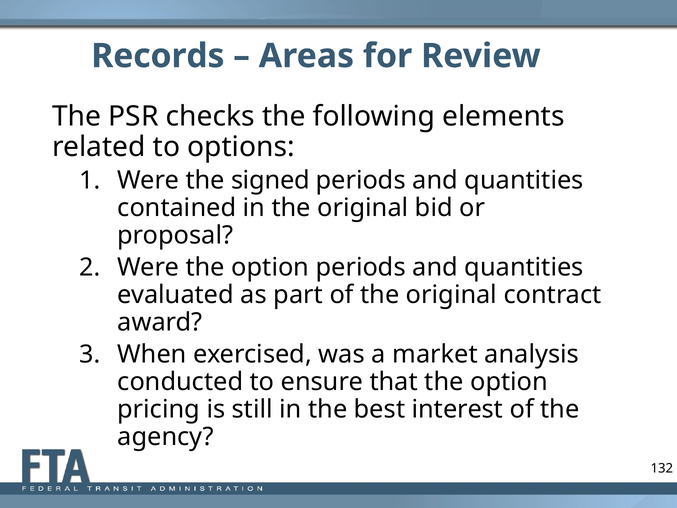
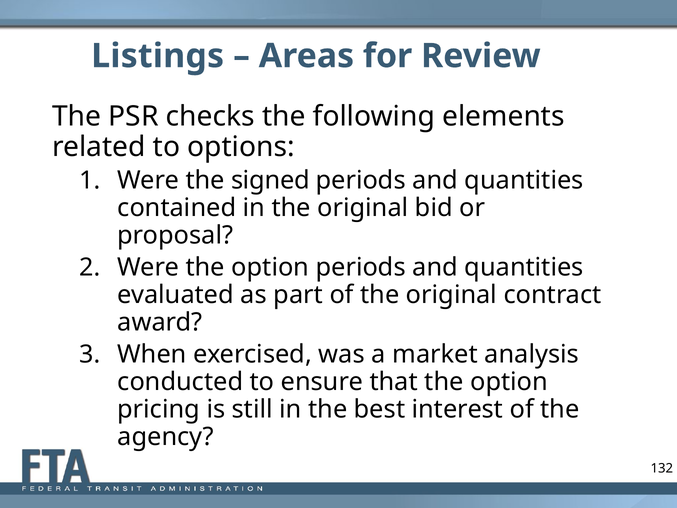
Records: Records -> Listings
